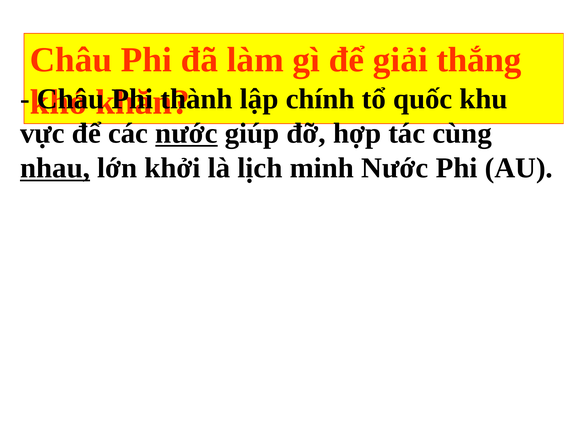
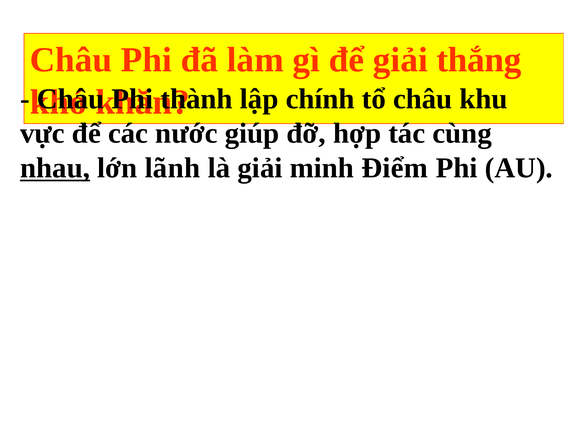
tổ quốc: quốc -> châu
nước at (186, 134) underline: present -> none
khởi: khởi -> lãnh
là lịch: lịch -> giải
minh Nước: Nước -> Điểm
